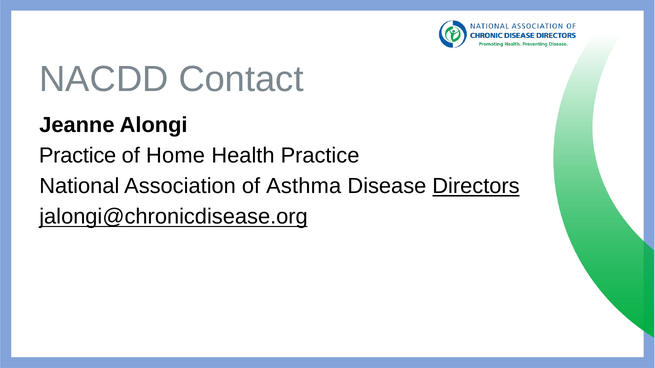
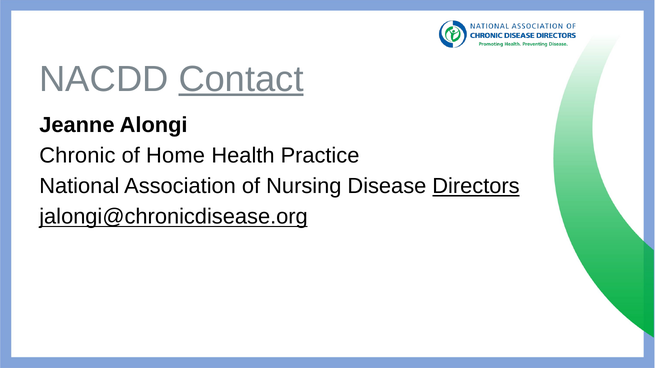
Contact underline: none -> present
Practice at (78, 156): Practice -> Chronic
Asthma: Asthma -> Nursing
